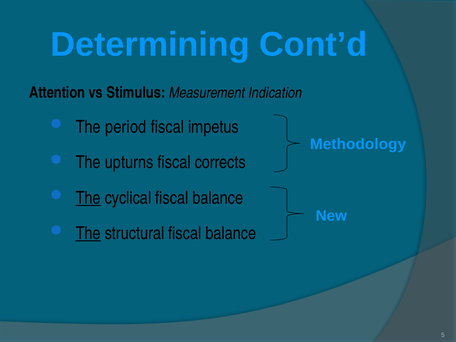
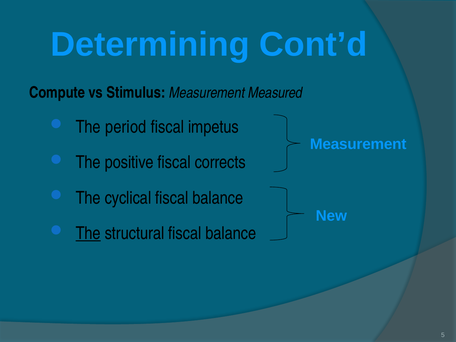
Attention: Attention -> Compute
Indication: Indication -> Measured
Methodology at (358, 144): Methodology -> Measurement
upturns: upturns -> positive
The at (88, 198) underline: present -> none
